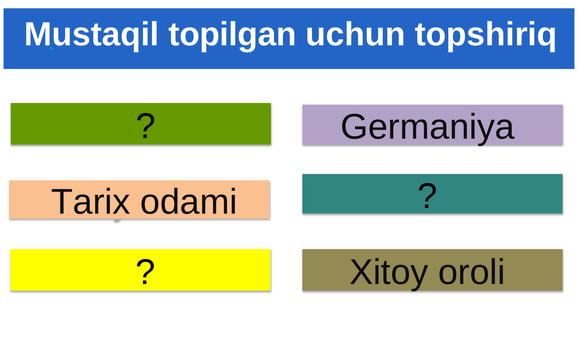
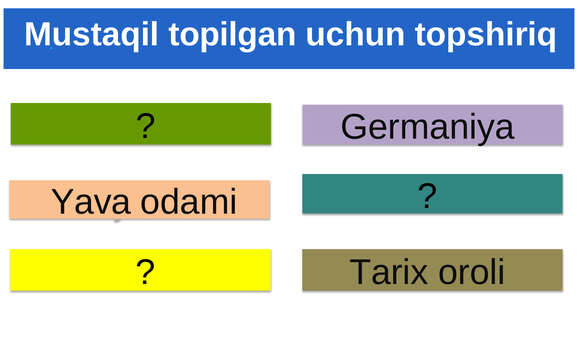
Tarix: Tarix -> Yava
Xitoy: Xitoy -> Tarix
